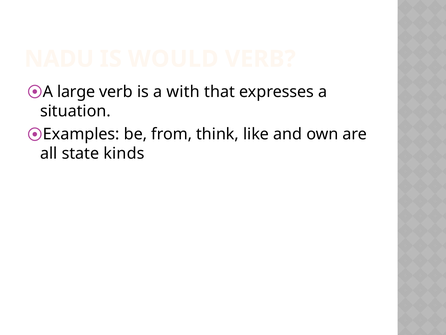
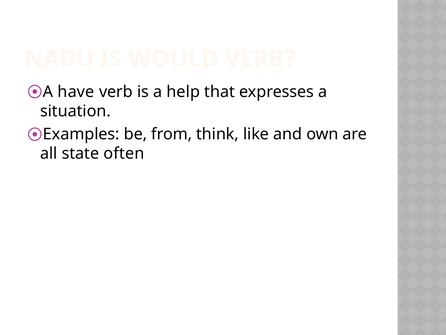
large: large -> have
with: with -> help
kinds: kinds -> often
